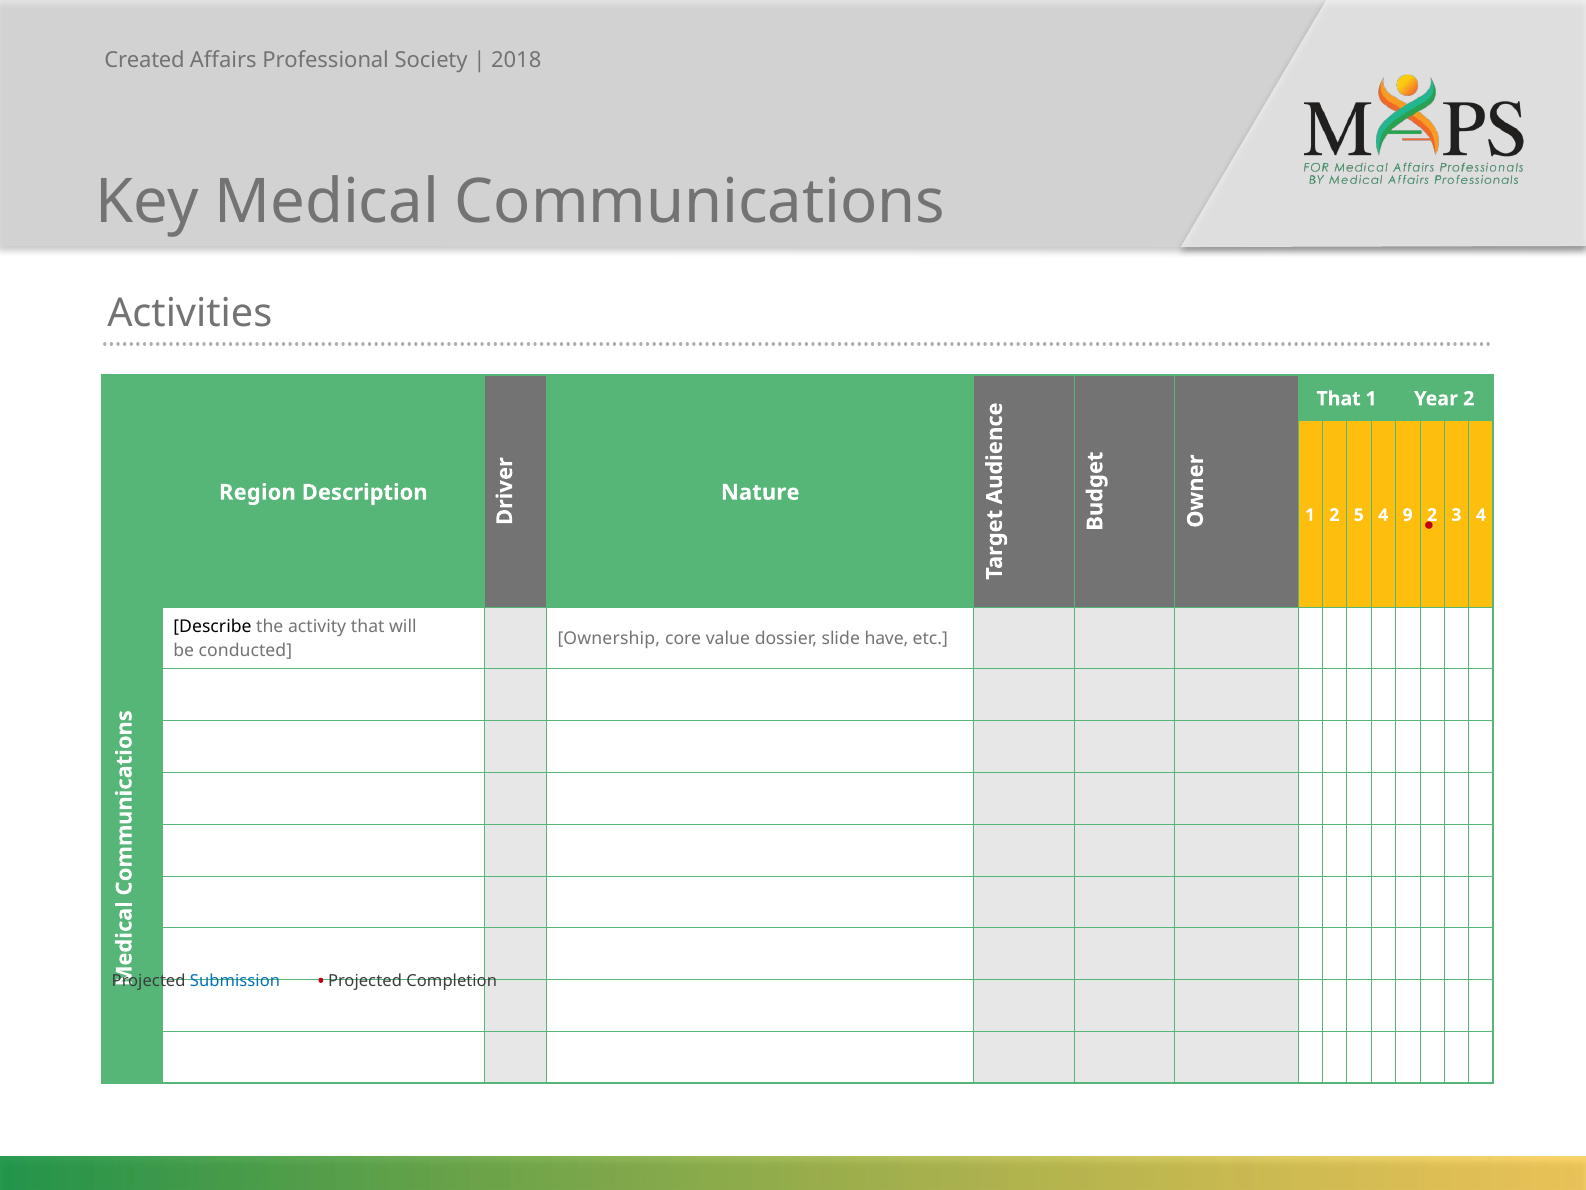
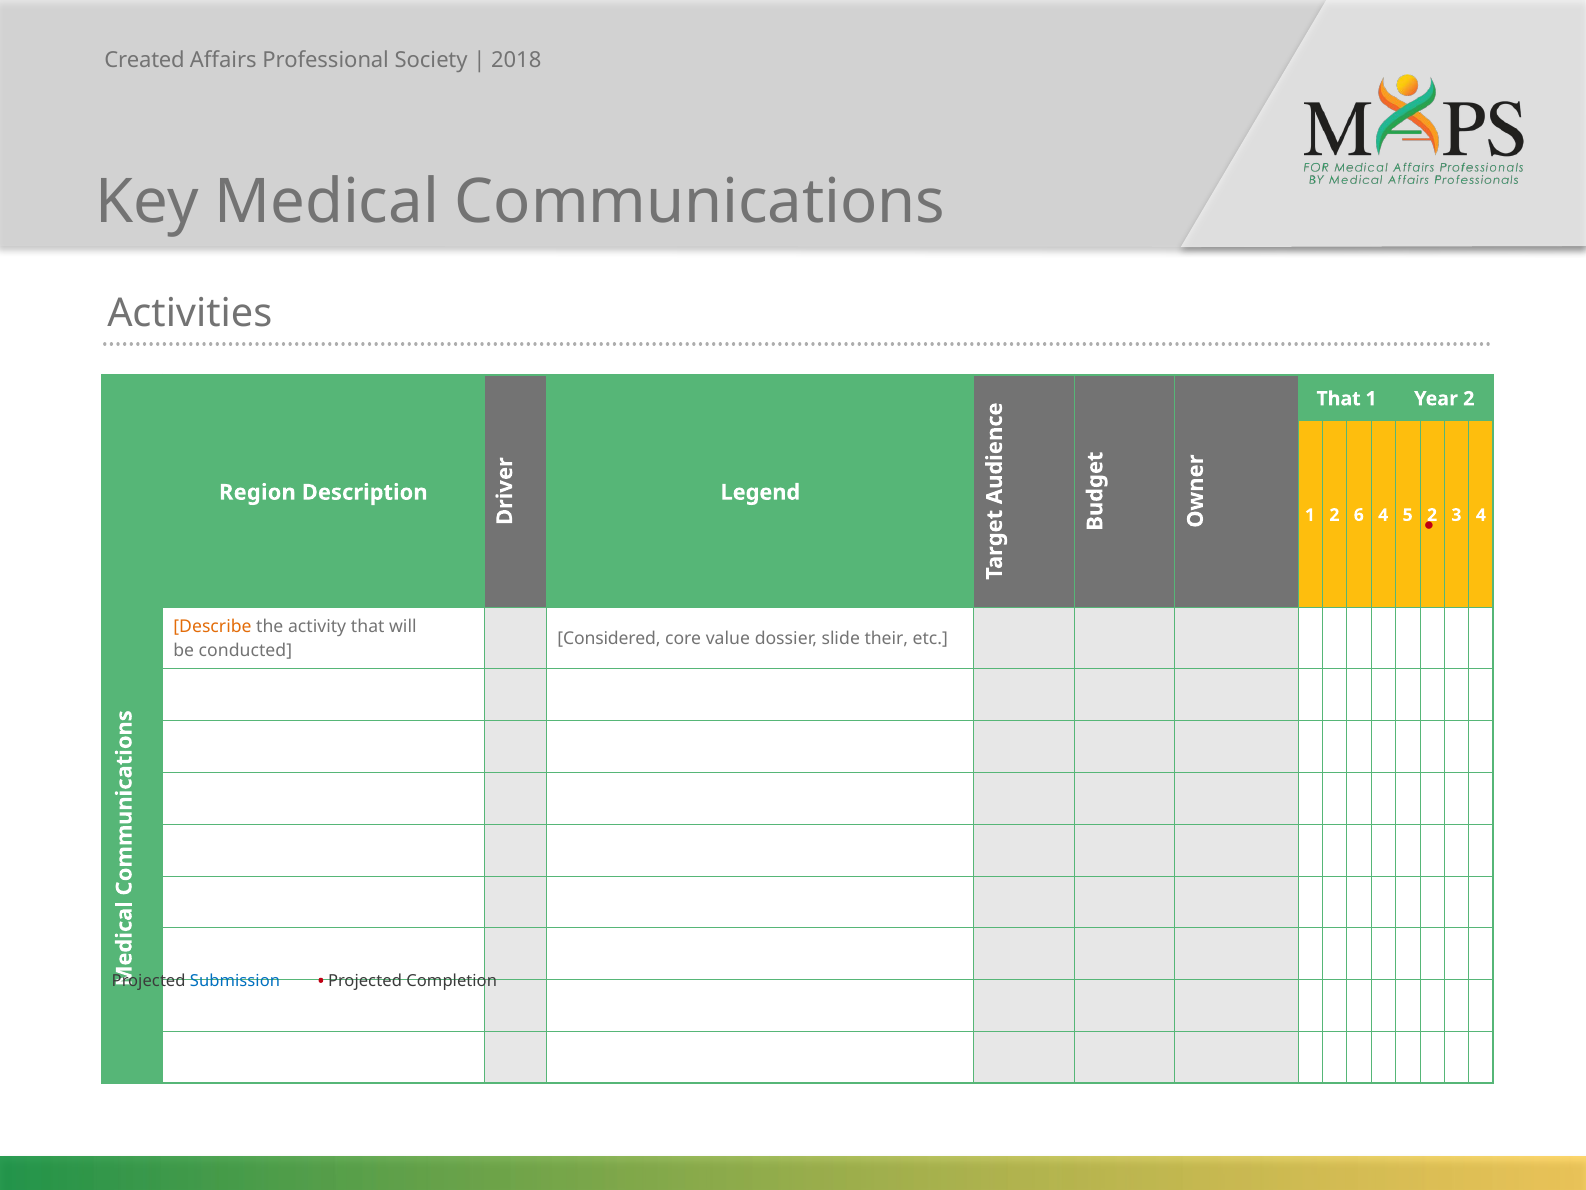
Nature: Nature -> Legend
5: 5 -> 6
9: 9 -> 5
Describe colour: black -> orange
Ownership: Ownership -> Considered
have: have -> their
